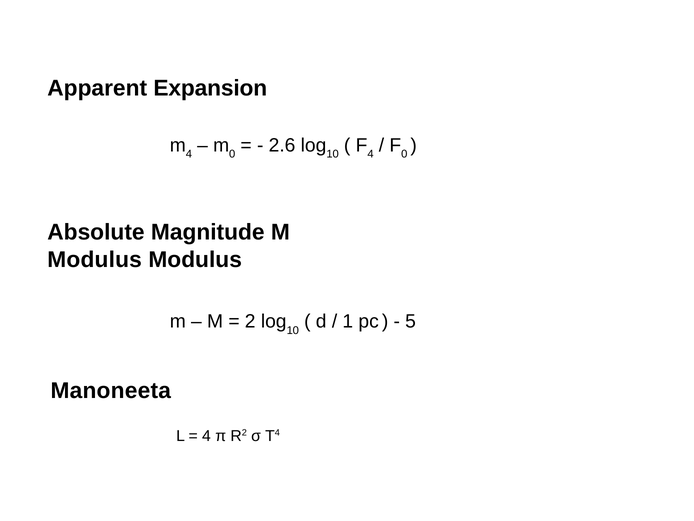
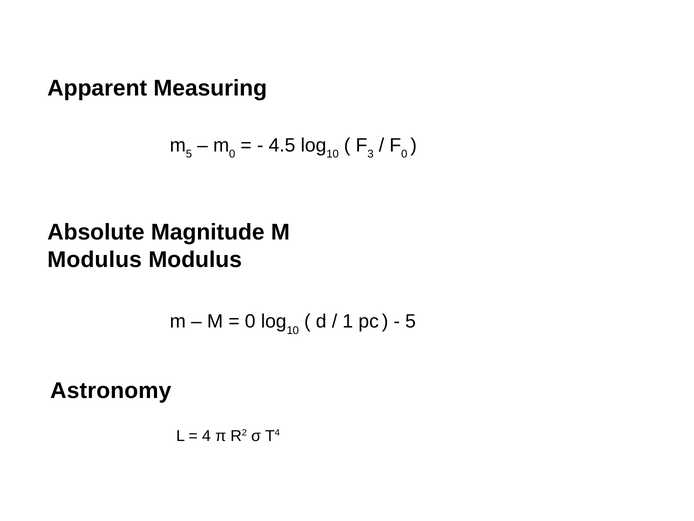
Expansion: Expansion -> Measuring
m 4: 4 -> 5
2.6: 2.6 -> 4.5
4 at (371, 154): 4 -> 3
2 at (250, 321): 2 -> 0
Manoneeta: Manoneeta -> Astronomy
